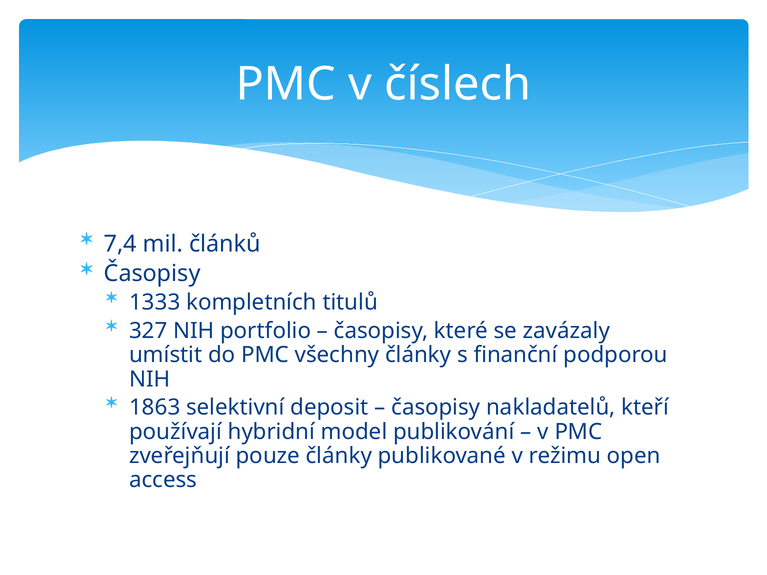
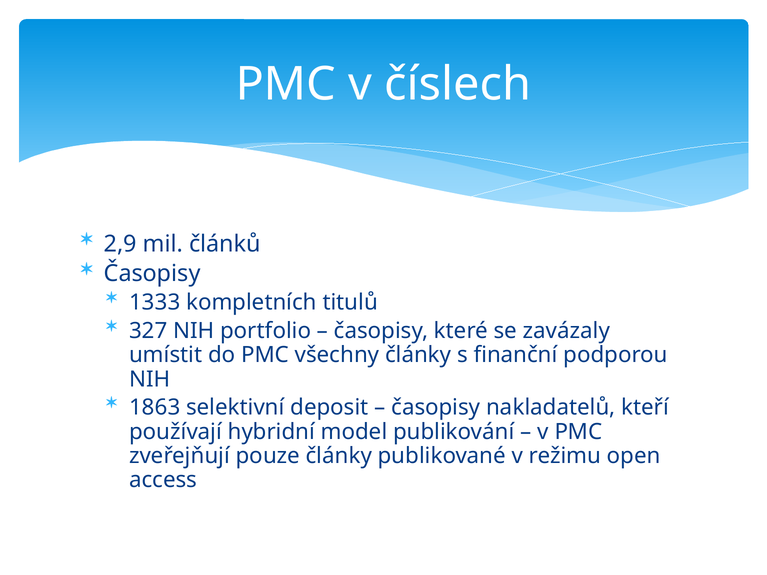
7,4: 7,4 -> 2,9
